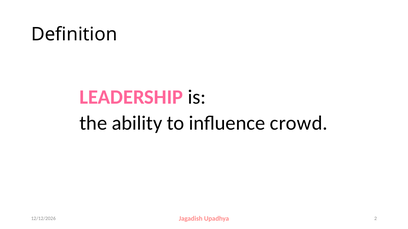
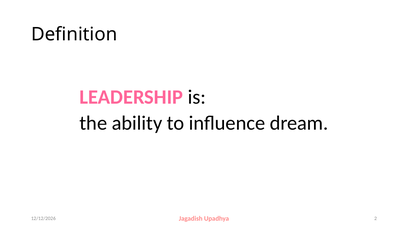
crowd: crowd -> dream
